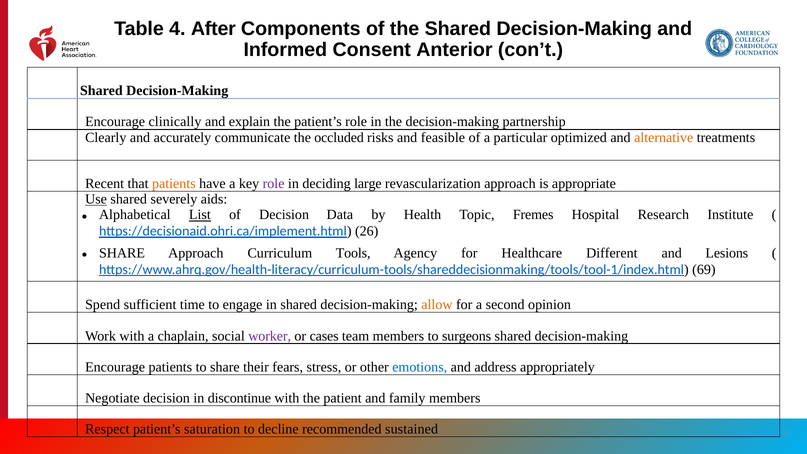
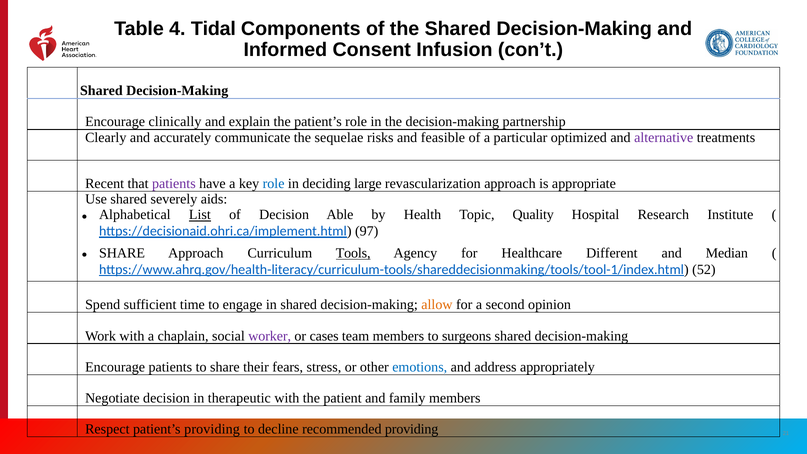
After: After -> Tidal
Anterior: Anterior -> Infusion
occluded: occluded -> sequelae
alternative colour: orange -> purple
patients at (174, 184) colour: orange -> purple
role at (274, 184) colour: purple -> blue
Use underline: present -> none
Data: Data -> Able
Fremes: Fremes -> Quality
26: 26 -> 97
Tools underline: none -> present
Lesions: Lesions -> Median
69: 69 -> 52
discontinue: discontinue -> therapeutic
patient’s saturation: saturation -> providing
recommended sustained: sustained -> providing
